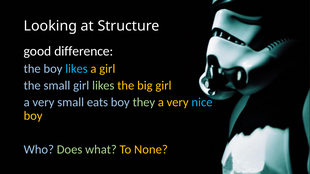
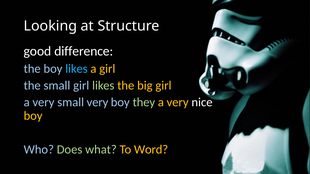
small eats: eats -> very
nice colour: light blue -> white
None: None -> Word
